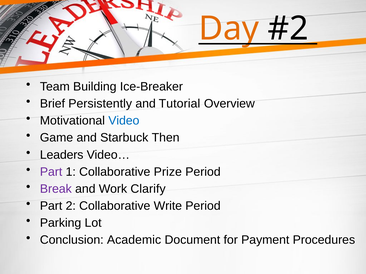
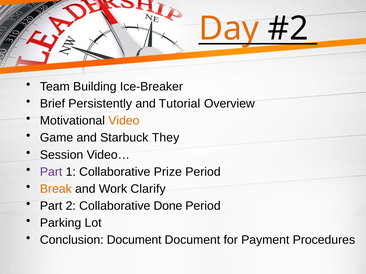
Video colour: blue -> orange
Then: Then -> They
Leaders: Leaders -> Session
Break colour: purple -> orange
Write: Write -> Done
Conclusion Academic: Academic -> Document
